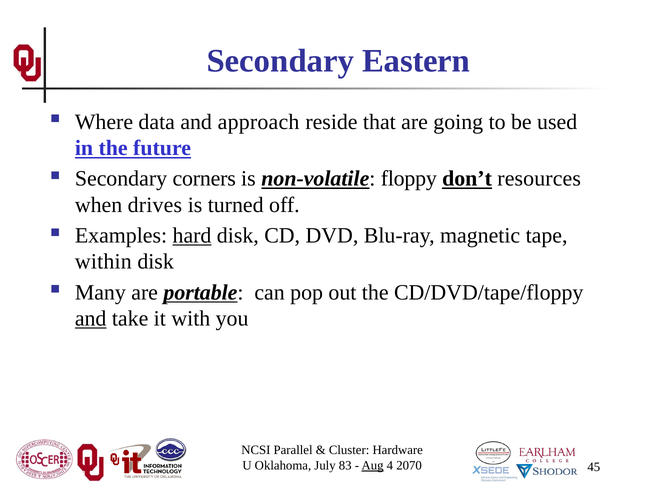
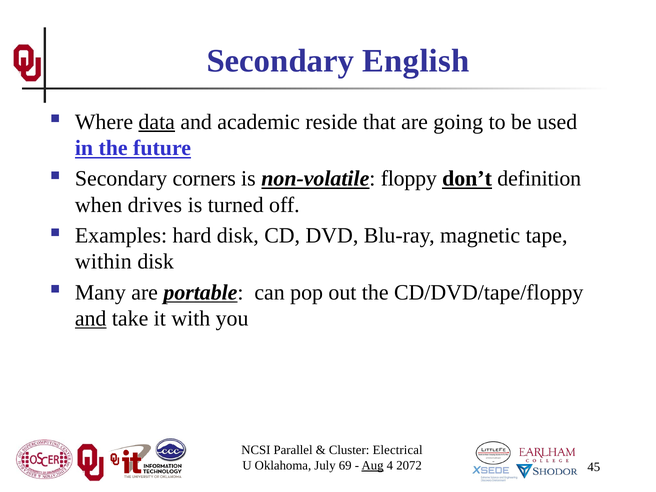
Eastern: Eastern -> English
data underline: none -> present
approach: approach -> academic
resources: resources -> definition
hard underline: present -> none
Hardware: Hardware -> Electrical
83: 83 -> 69
2070: 2070 -> 2072
